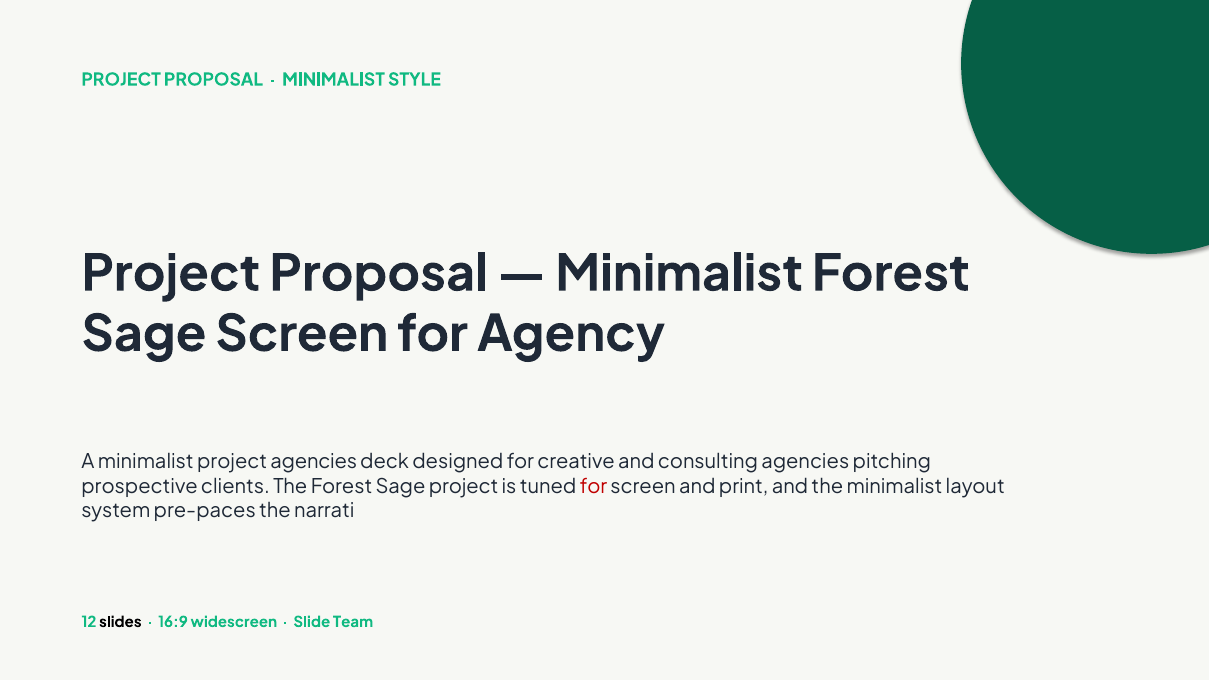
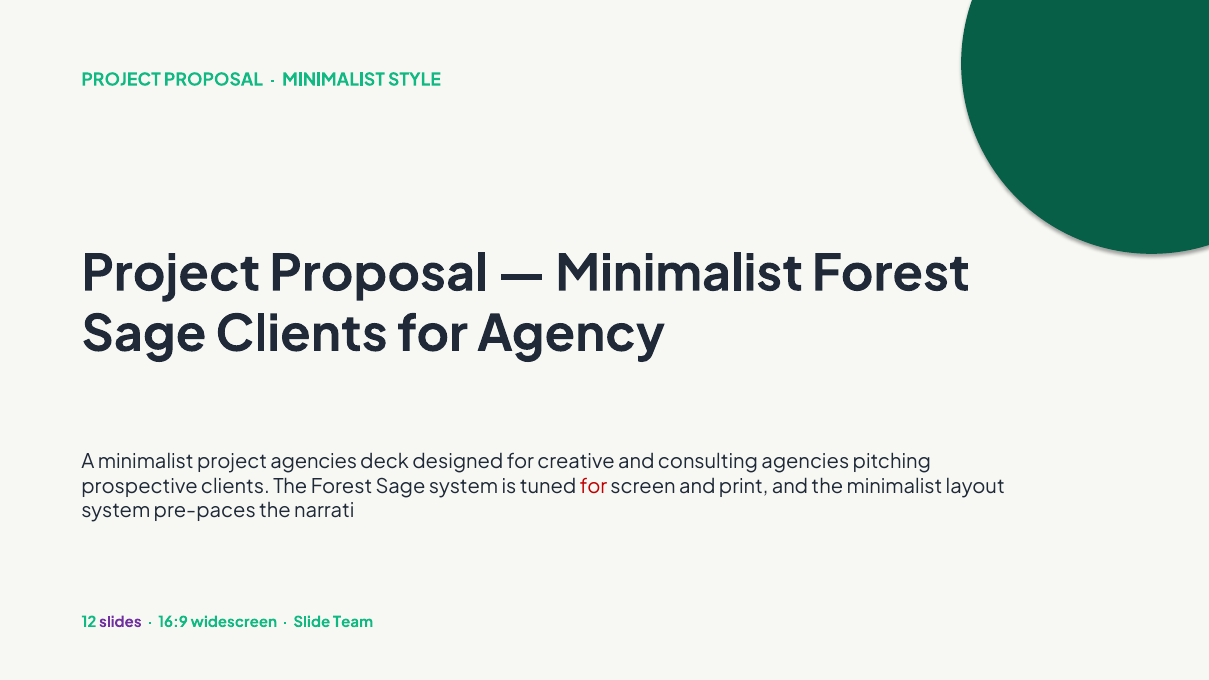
Sage Screen: Screen -> Clients
Sage project: project -> system
slides colour: black -> purple
